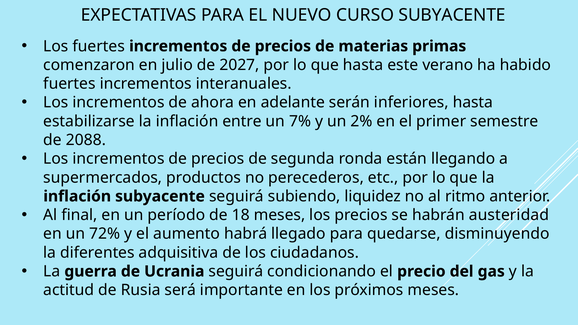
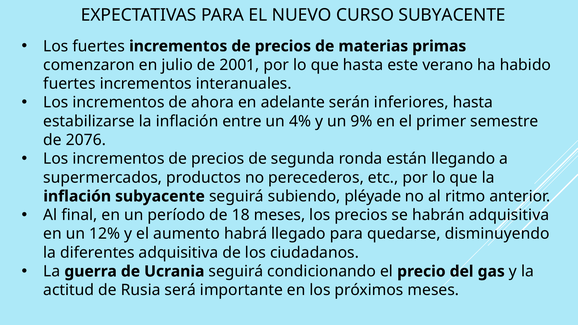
2027: 2027 -> 2001
7%: 7% -> 4%
2%: 2% -> 9%
2088: 2088 -> 2076
liquidez: liquidez -> pléyade
habrán austeridad: austeridad -> adquisitiva
72%: 72% -> 12%
